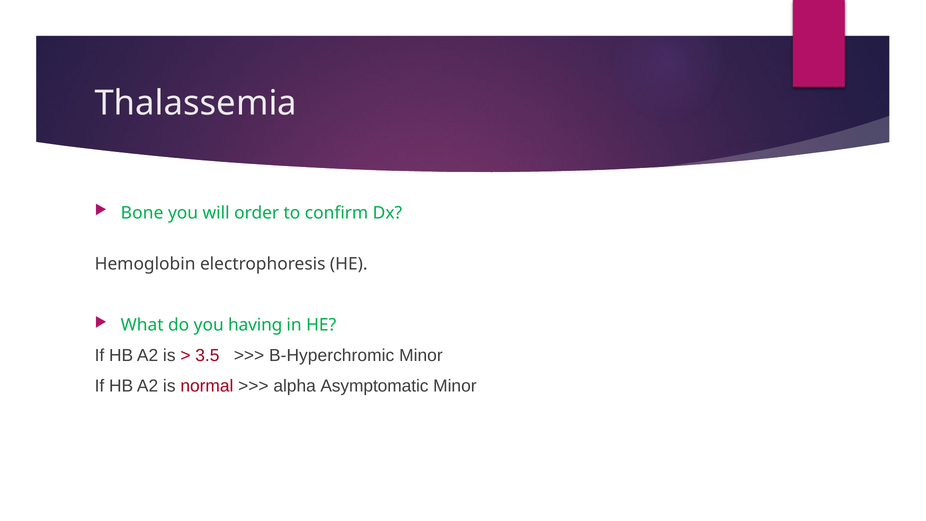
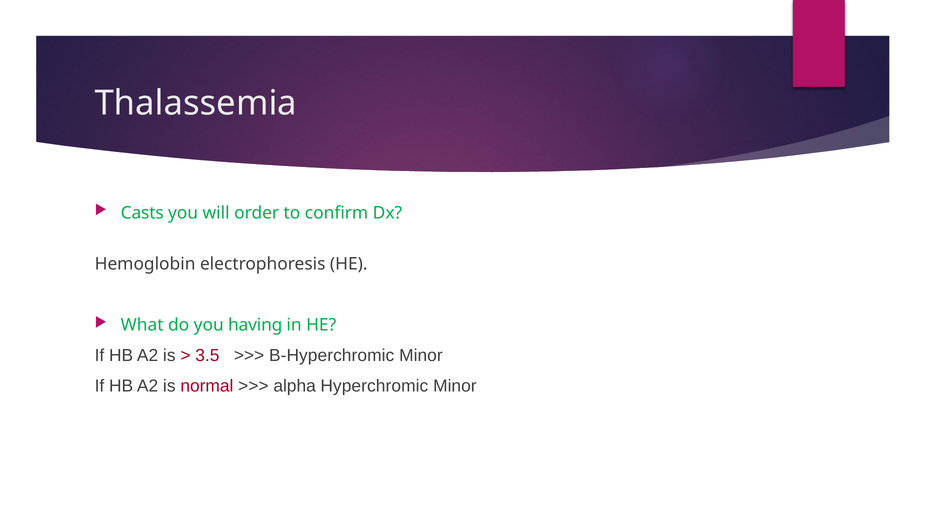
Bone: Bone -> Casts
Asymptomatic: Asymptomatic -> Hyperchromic
